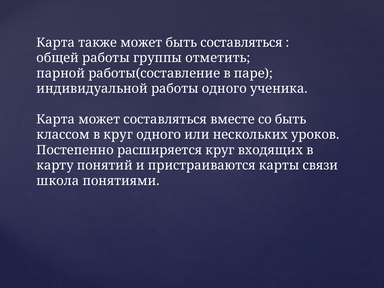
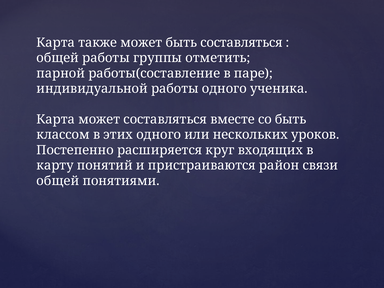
в круг: круг -> этих
карты: карты -> район
школа at (58, 181): школа -> общей
